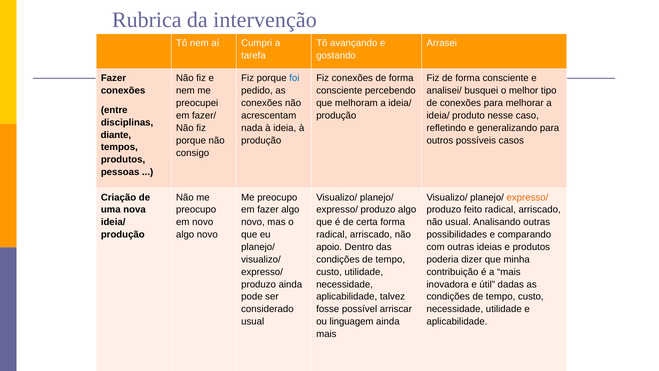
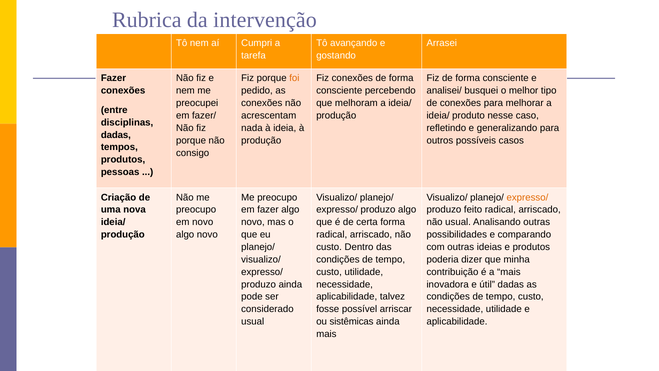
foi colour: blue -> orange
diante at (116, 135): diante -> dadas
apoio at (329, 247): apoio -> custo
linguagem: linguagem -> sistêmicas
